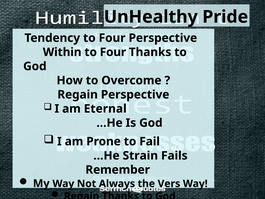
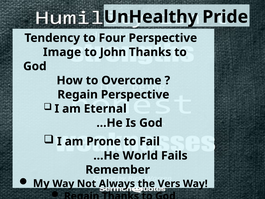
Within: Within -> Image
Four at (113, 52): Four -> John
Strain: Strain -> World
